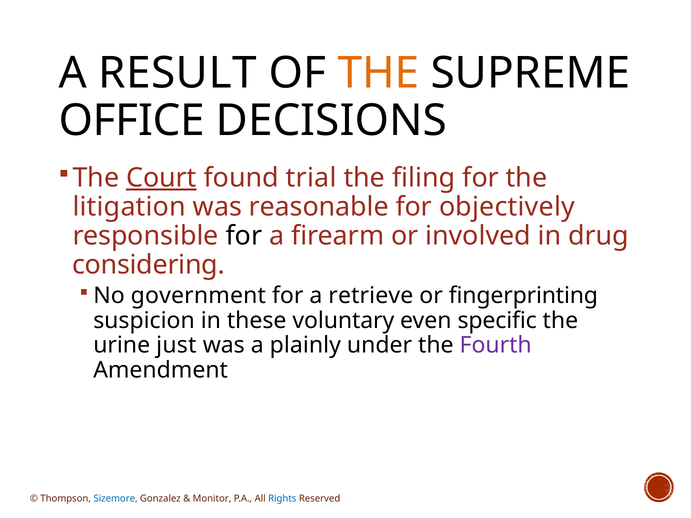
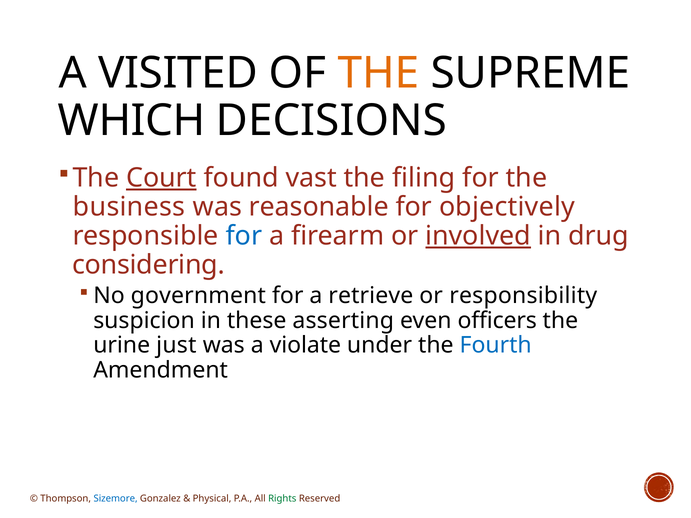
RESULT: RESULT -> VISITED
OFFICE: OFFICE -> WHICH
trial: trial -> vast
litigation: litigation -> business
for at (244, 236) colour: black -> blue
involved underline: none -> present
fingerprinting: fingerprinting -> responsibility
voluntary: voluntary -> asserting
specific: specific -> officers
plainly: plainly -> violate
Fourth colour: purple -> blue
Monitor: Monitor -> Physical
Rights colour: blue -> green
